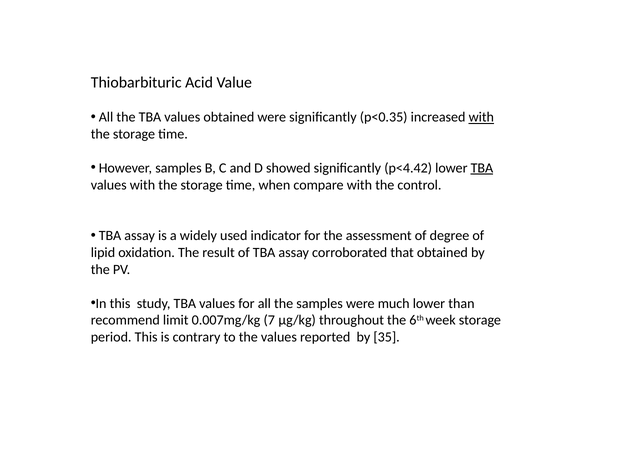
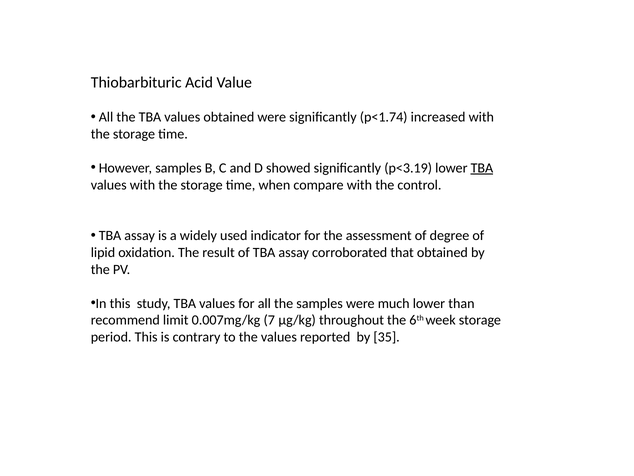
p<0.35: p<0.35 -> p<1.74
with at (481, 117) underline: present -> none
p<4.42: p<4.42 -> p<3.19
